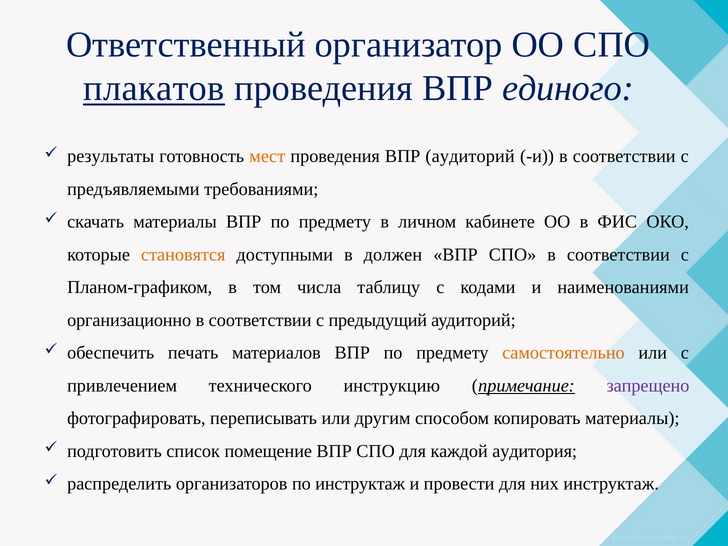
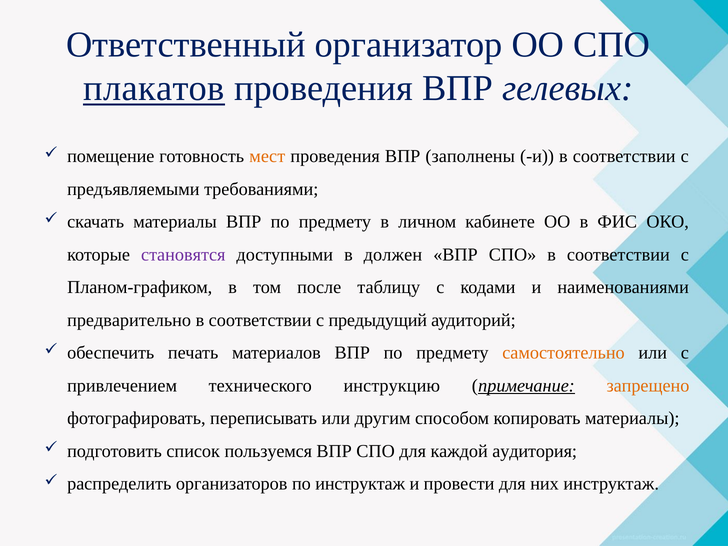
единого: единого -> гелевых
результаты: результаты -> помещение
ВПР аудиторий: аудиторий -> заполнены
становятся colour: orange -> purple
числа: числа -> после
организационно: организационно -> предварительно
запрещено colour: purple -> orange
помещение: помещение -> пользуемся
